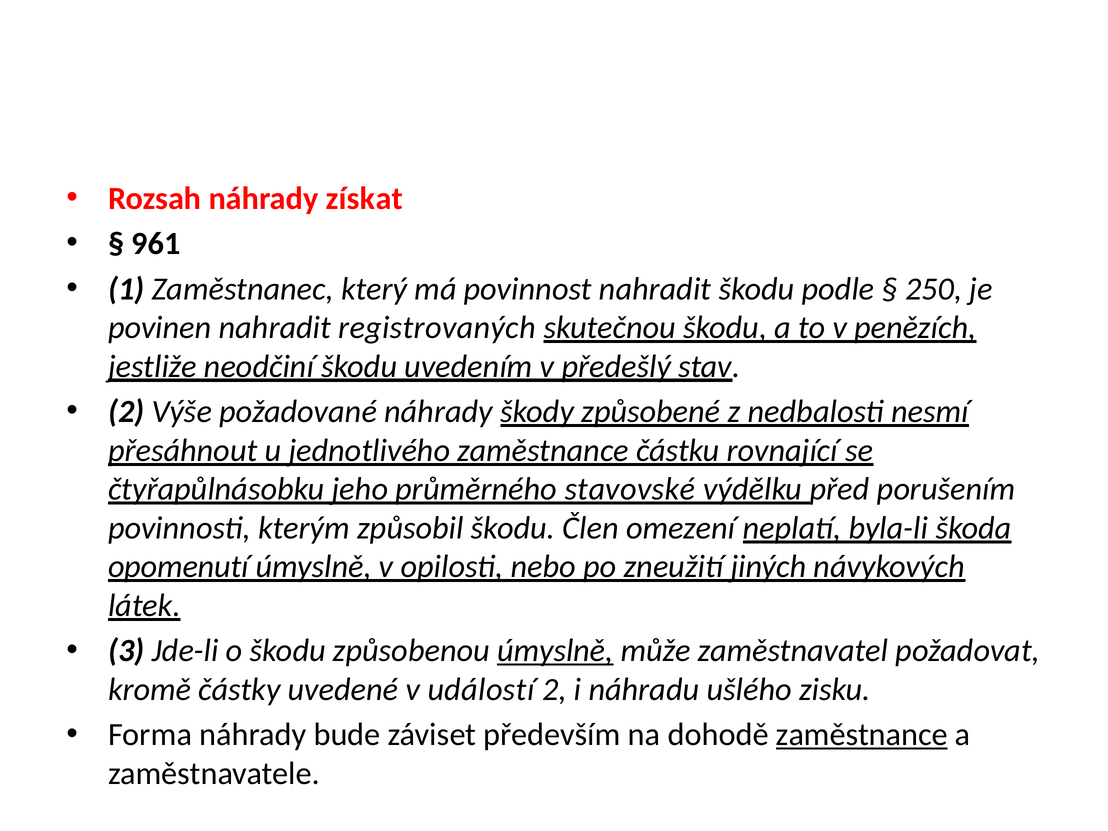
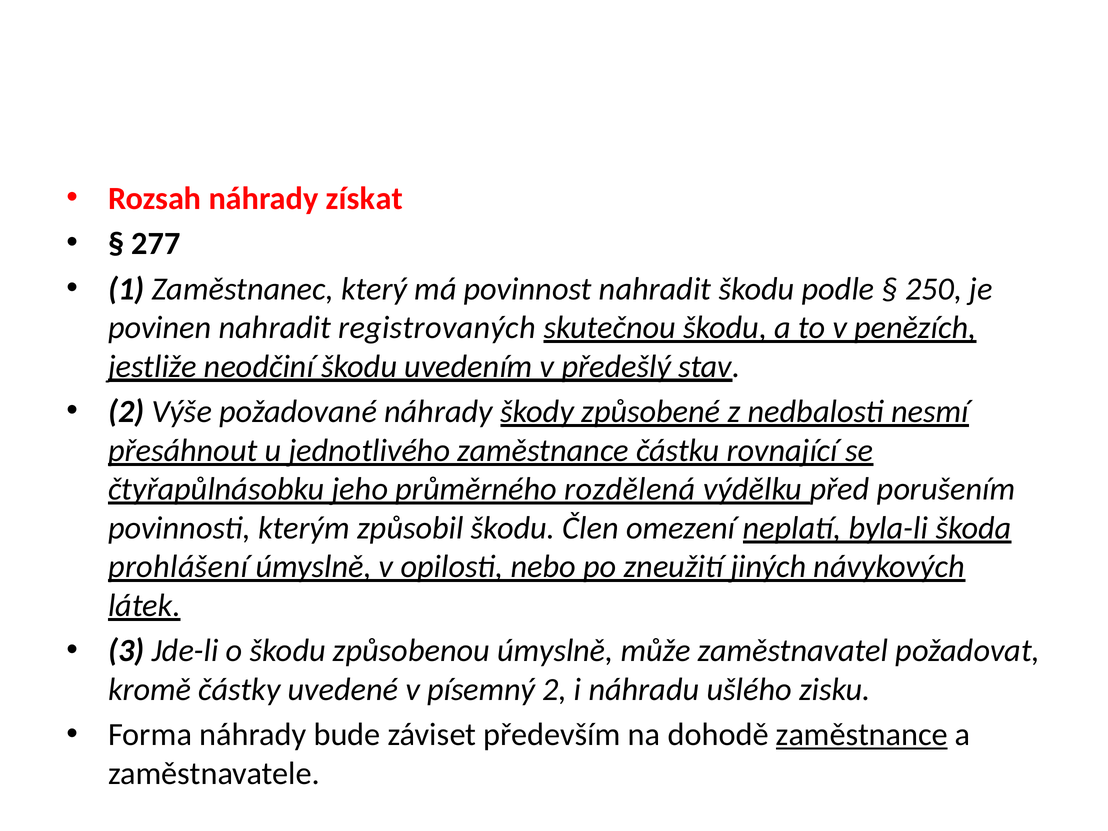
961: 961 -> 277
stavovské: stavovské -> rozdělená
opomenutí: opomenutí -> prohlášení
úmyslně at (555, 651) underline: present -> none
událostí: událostí -> písemný
